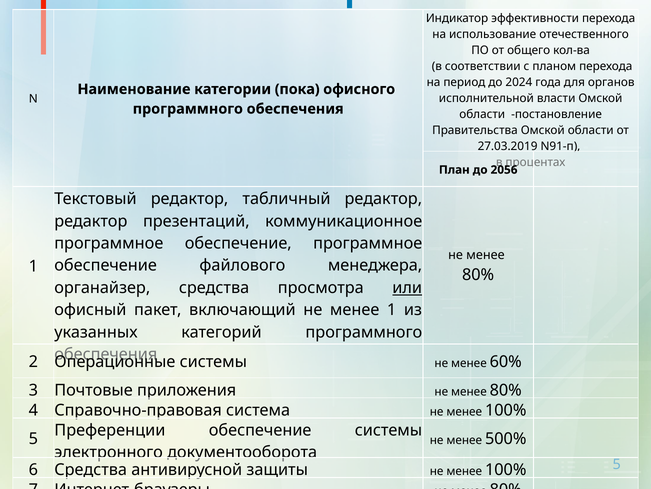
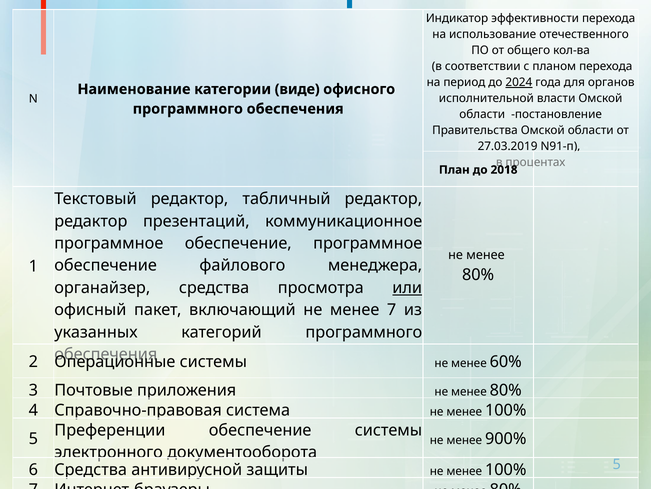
2024 underline: none -> present
пока: пока -> виде
2056: 2056 -> 2018
менее 1: 1 -> 7
500%: 500% -> 900%
